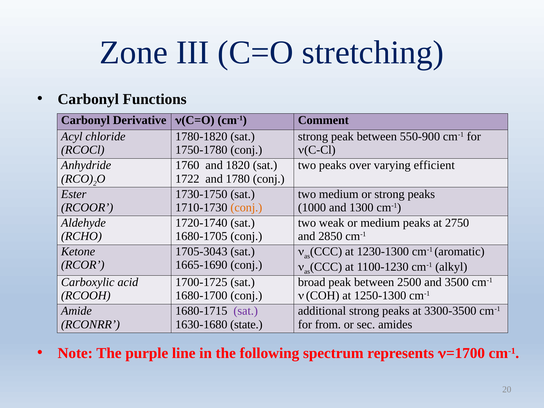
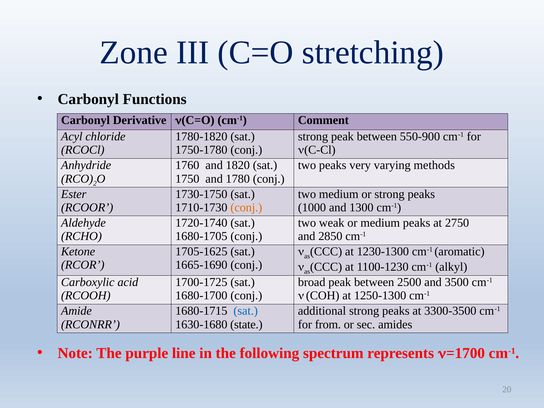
over: over -> very
efficient: efficient -> methods
1722: 1722 -> 1750
1705-3043: 1705-3043 -> 1705-1625
sat at (246, 311) colour: purple -> blue
